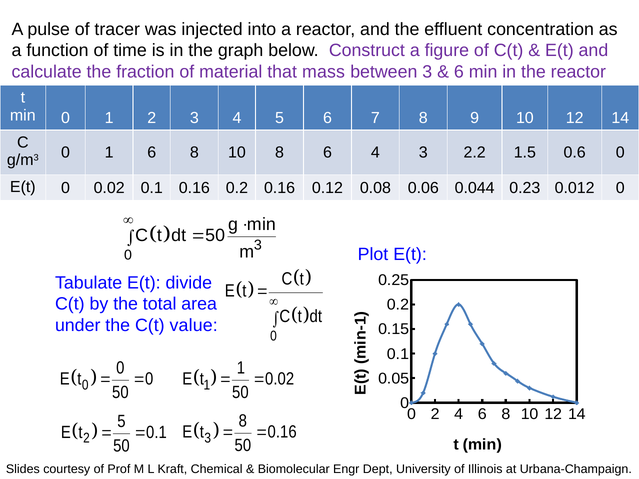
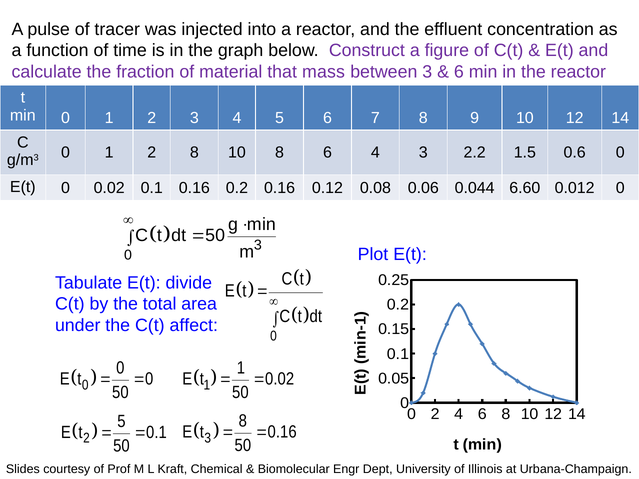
6 at (152, 153): 6 -> 2
0.23: 0.23 -> 6.60
value: value -> affect
